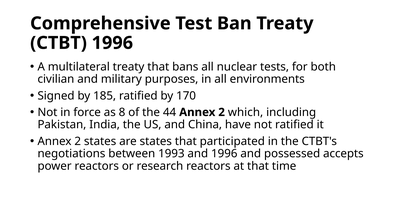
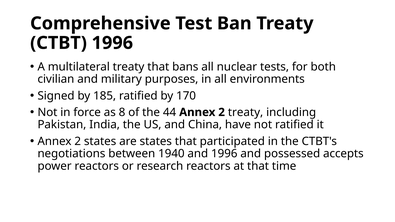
2 which: which -> treaty
1993: 1993 -> 1940
